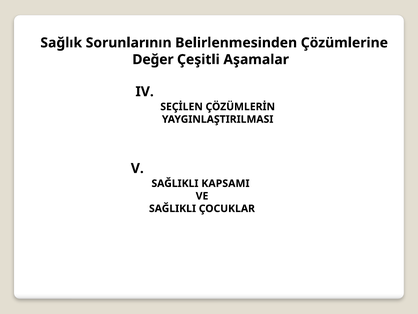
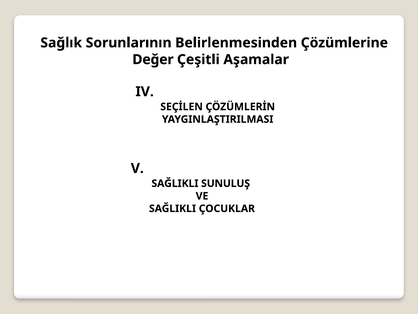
KAPSAMI: KAPSAMI -> SUNULUŞ
